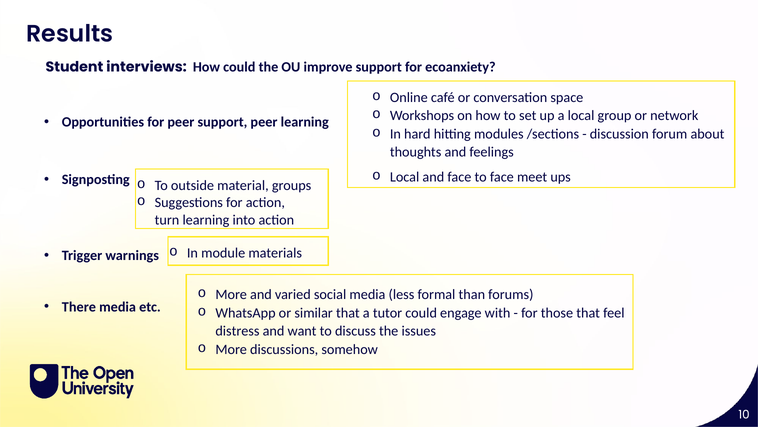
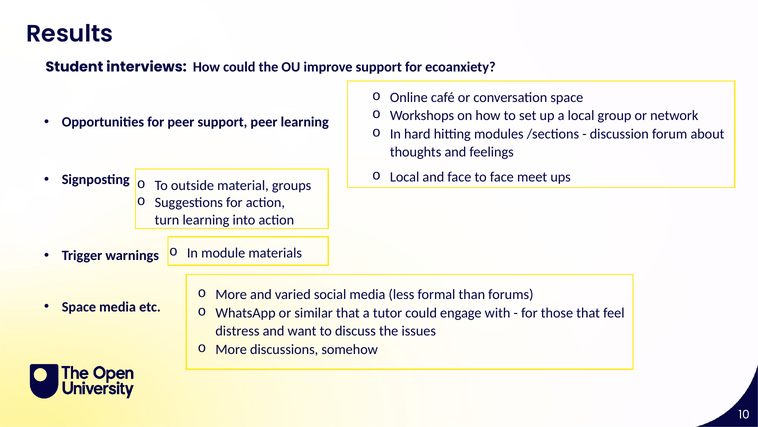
There at (79, 306): There -> Space
